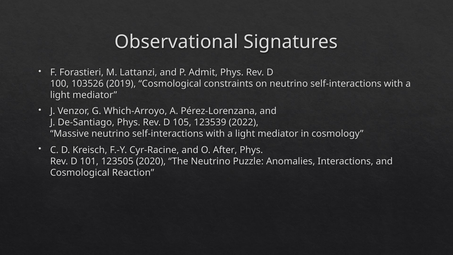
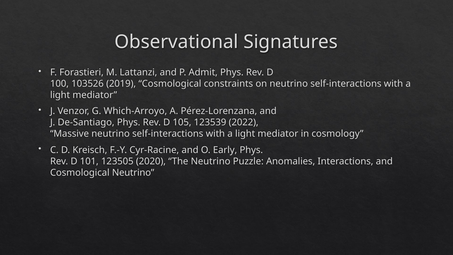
After: After -> Early
Cosmological Reaction: Reaction -> Neutrino
